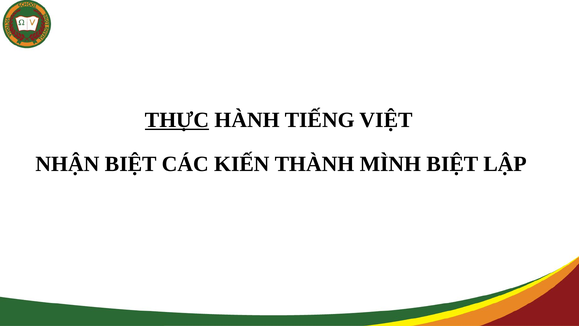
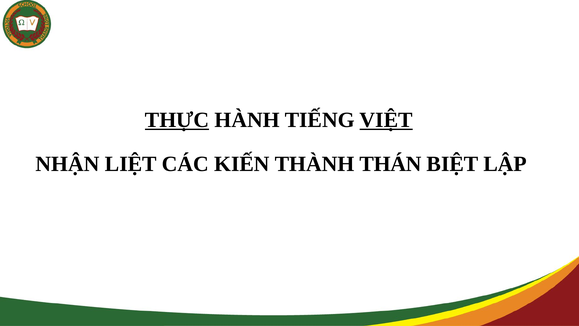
VIỆT underline: none -> present
NHẬN BIỆT: BIỆT -> LIỆT
MÌNH: MÌNH -> THÁN
